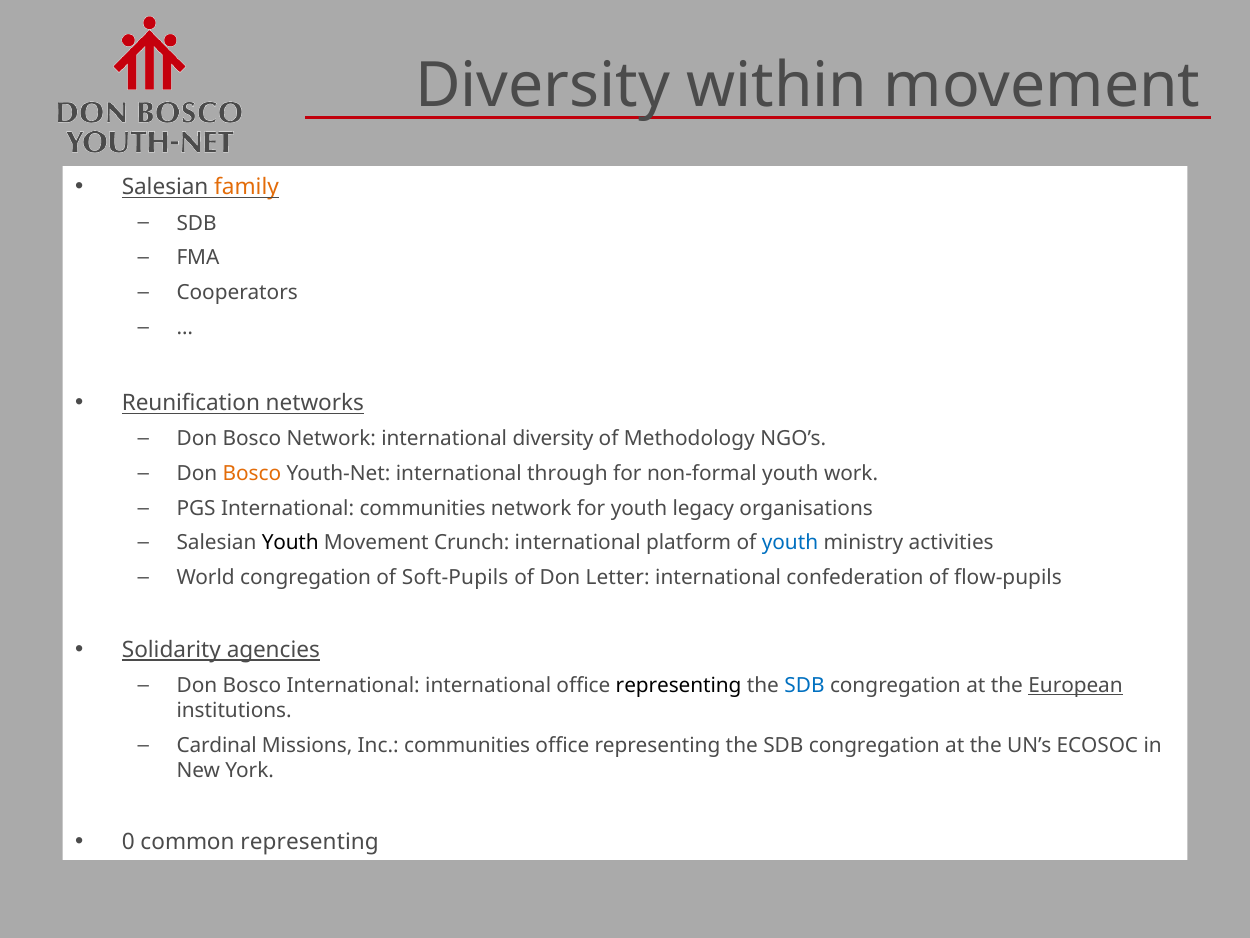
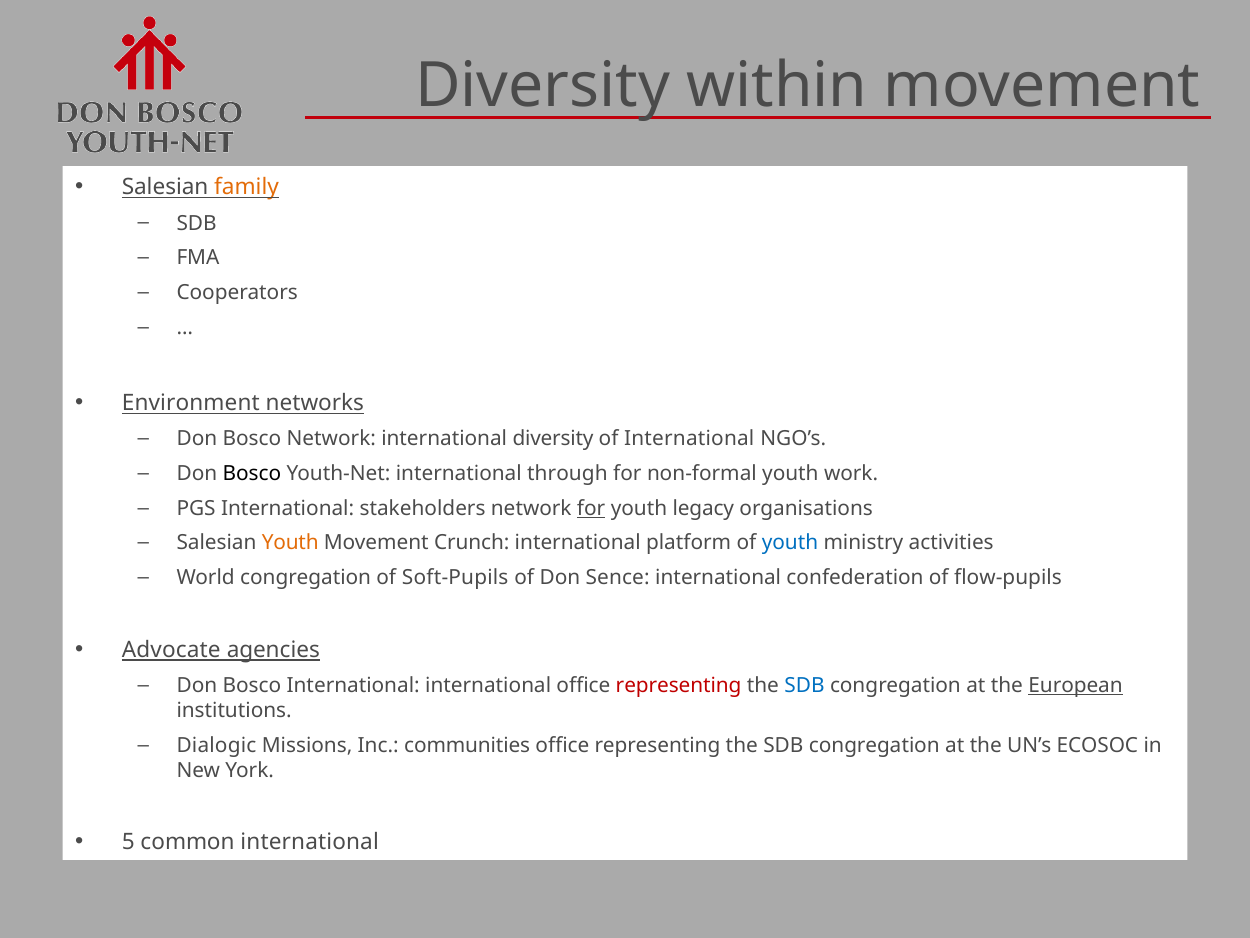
Reunification: Reunification -> Environment
of Methodology: Methodology -> International
Bosco at (252, 473) colour: orange -> black
International communities: communities -> stakeholders
for at (591, 508) underline: none -> present
Youth at (290, 543) colour: black -> orange
Letter: Letter -> Sence
Solidarity: Solidarity -> Advocate
representing at (679, 685) colour: black -> red
Cardinal: Cardinal -> Dialogic
0: 0 -> 5
common representing: representing -> international
